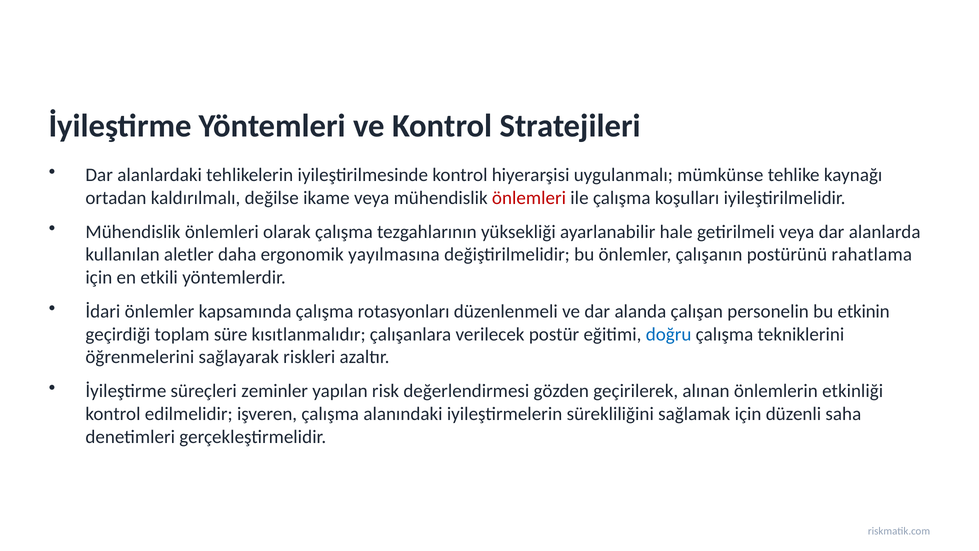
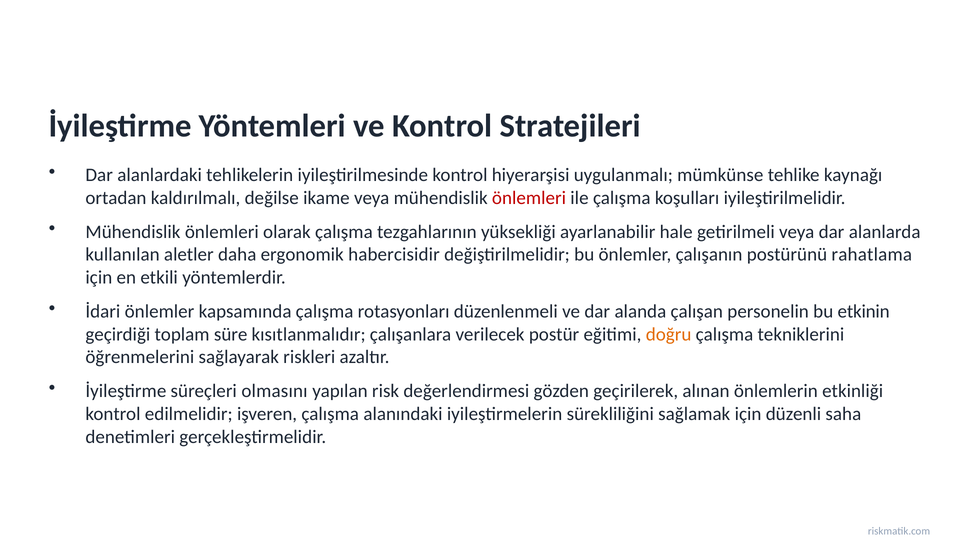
yayılmasına: yayılmasına -> habercisidir
doğru colour: blue -> orange
zeminler: zeminler -> olmasını
